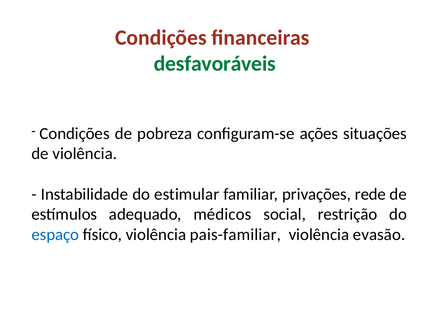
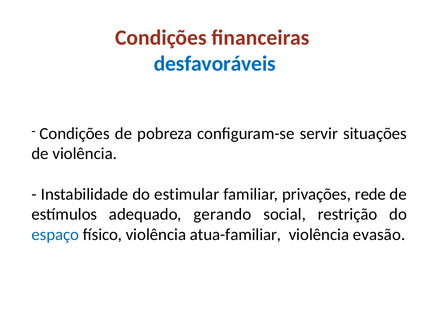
desfavoráveis colour: green -> blue
ações: ações -> servir
médicos: médicos -> gerando
pais-familiar: pais-familiar -> atua-familiar
